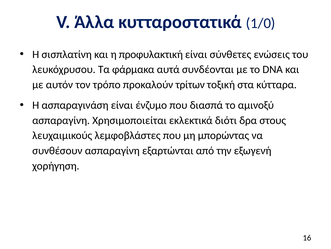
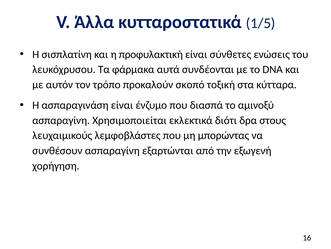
1/0: 1/0 -> 1/5
τρίτων: τρίτων -> σκοπό
